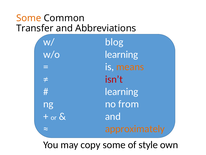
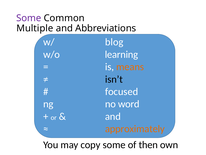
Some at (29, 18) colour: orange -> purple
Transfer: Transfer -> Multiple
isn’t colour: red -> black
learning at (122, 91): learning -> focused
from: from -> word
style: style -> then
